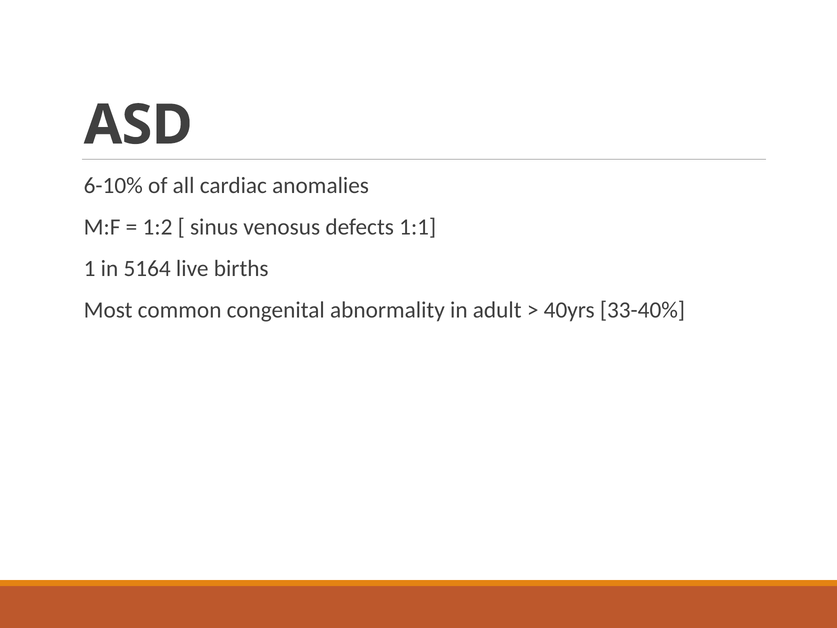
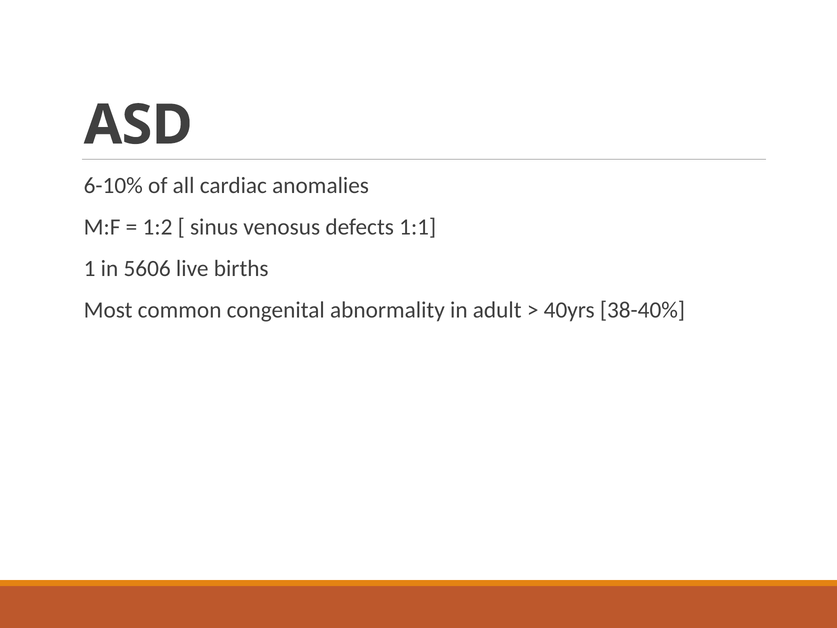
5164: 5164 -> 5606
33-40%: 33-40% -> 38-40%
